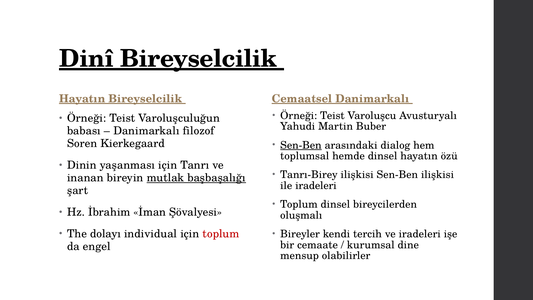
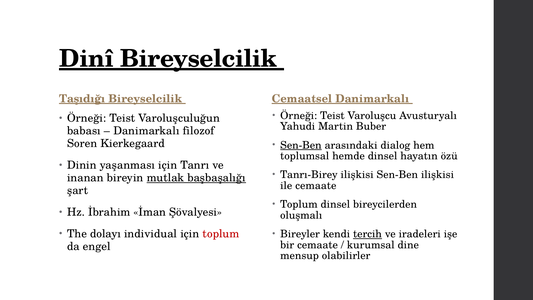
Hayatın at (82, 99): Hayatın -> Taşıdığı
ile iradeleri: iradeleri -> cemaate
tercih underline: none -> present
